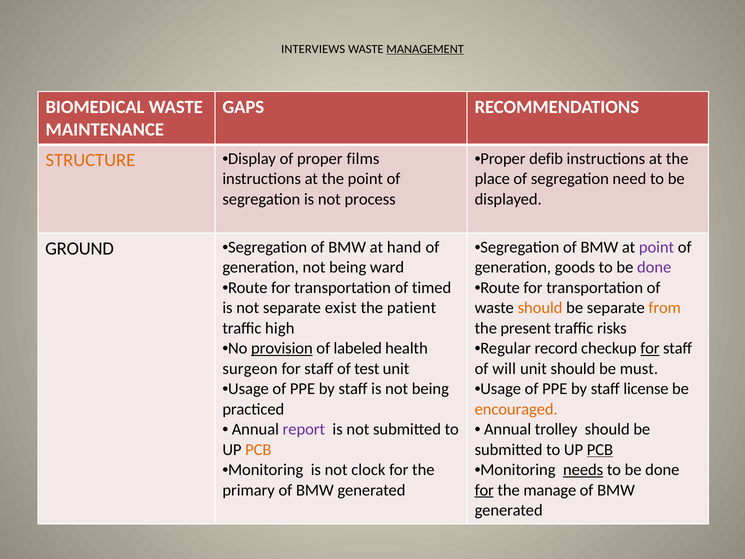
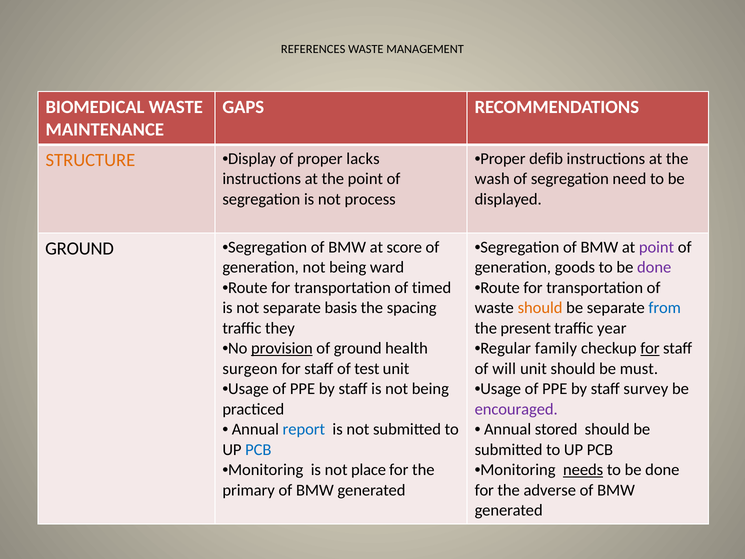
INTERVIEWS: INTERVIEWS -> REFERENCES
MANAGEMENT underline: present -> none
films: films -> lacks
place: place -> wash
hand: hand -> score
exist: exist -> basis
patient: patient -> spacing
from colour: orange -> blue
high: high -> they
risks: risks -> year
of labeled: labeled -> ground
record: record -> family
license: license -> survey
encouraged colour: orange -> purple
report colour: purple -> blue
trolley: trolley -> stored
PCB at (258, 449) colour: orange -> blue
PCB at (600, 449) underline: present -> none
clock: clock -> place
for at (484, 490) underline: present -> none
manage: manage -> adverse
